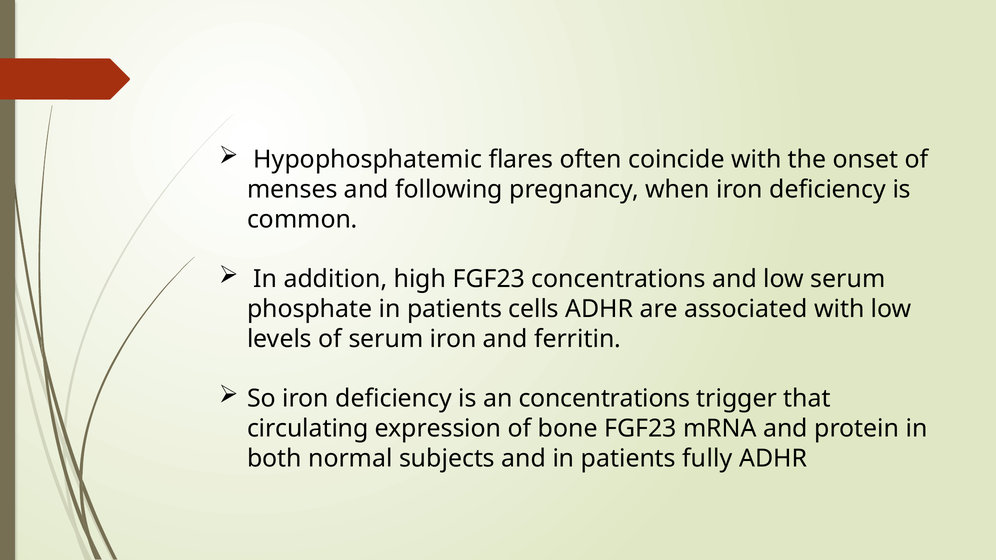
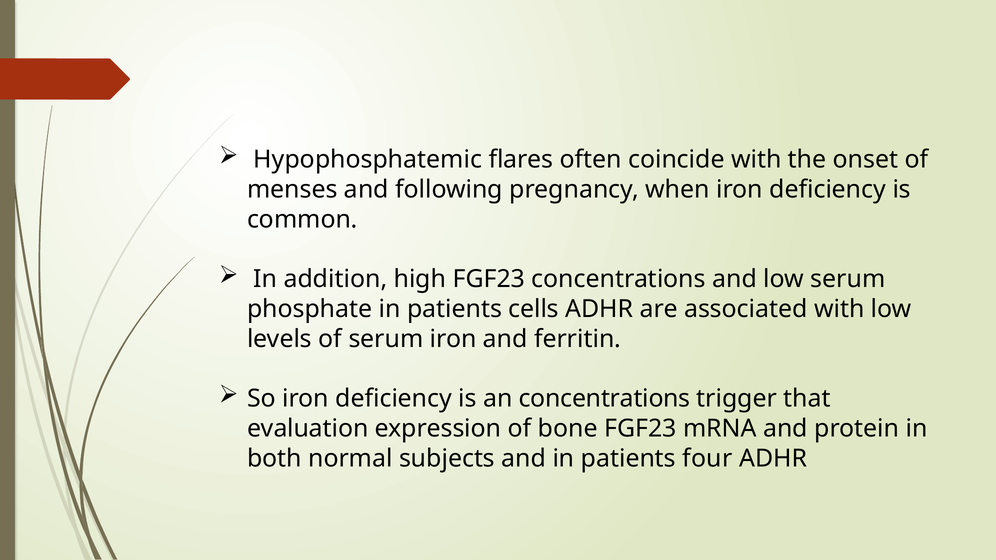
circulating: circulating -> evaluation
fully: fully -> four
